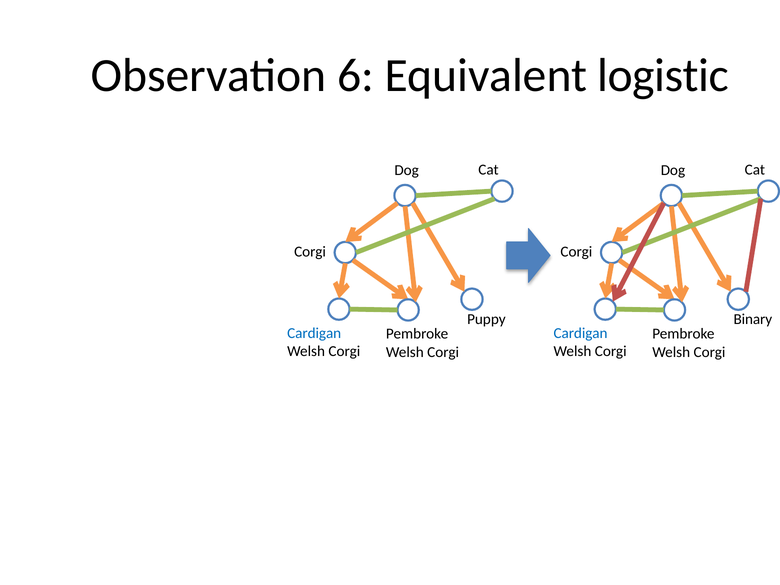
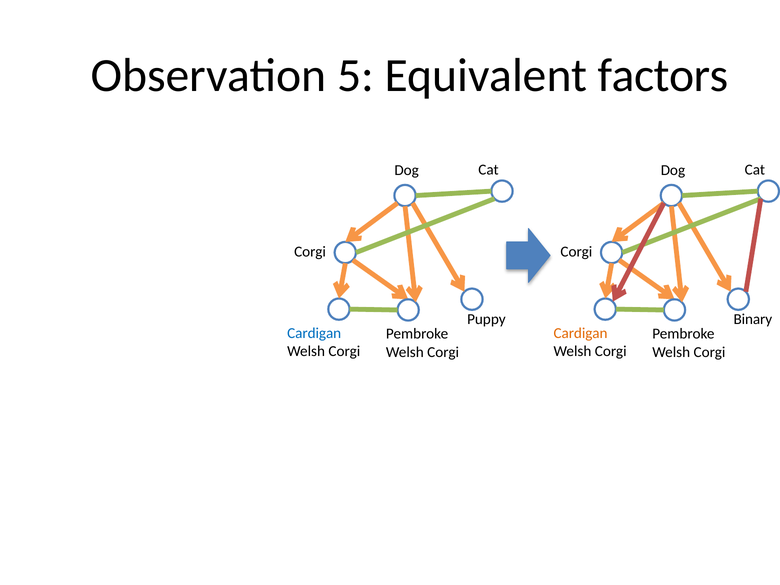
6: 6 -> 5
logistic: logistic -> factors
Cardigan at (581, 333) colour: blue -> orange
